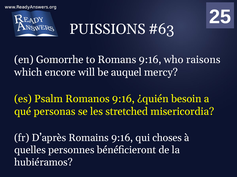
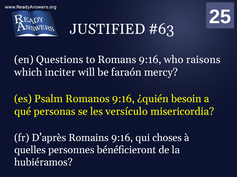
PUISSIONS: PUISSIONS -> JUSTIFIED
Gomorrhe: Gomorrhe -> Questions
encore: encore -> inciter
auquel: auquel -> faraón
stretched: stretched -> versículo
